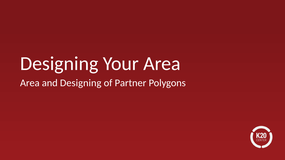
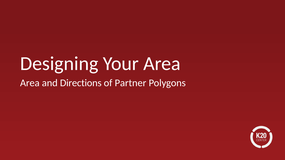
and Designing: Designing -> Directions
